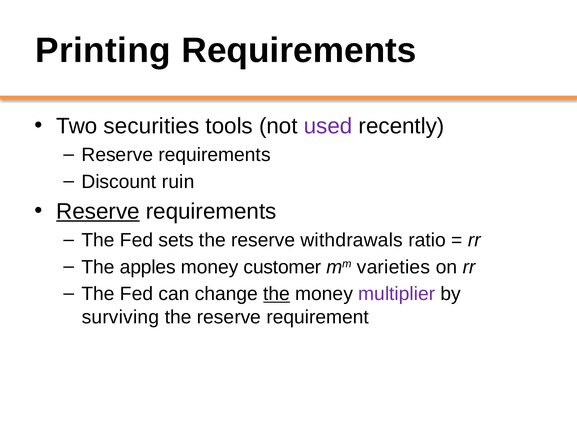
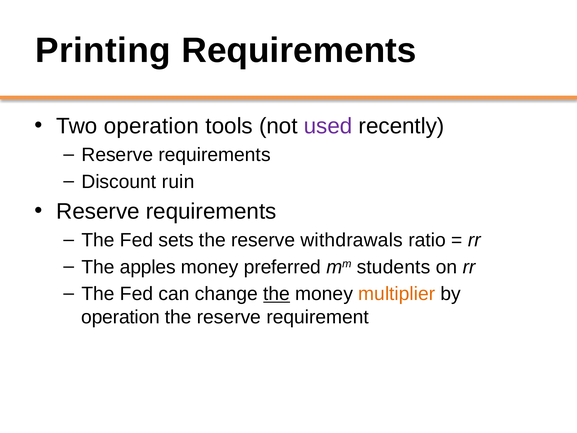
Two securities: securities -> operation
Reserve at (98, 211) underline: present -> none
customer: customer -> preferred
varieties: varieties -> students
multiplier colour: purple -> orange
surviving at (120, 317): surviving -> operation
